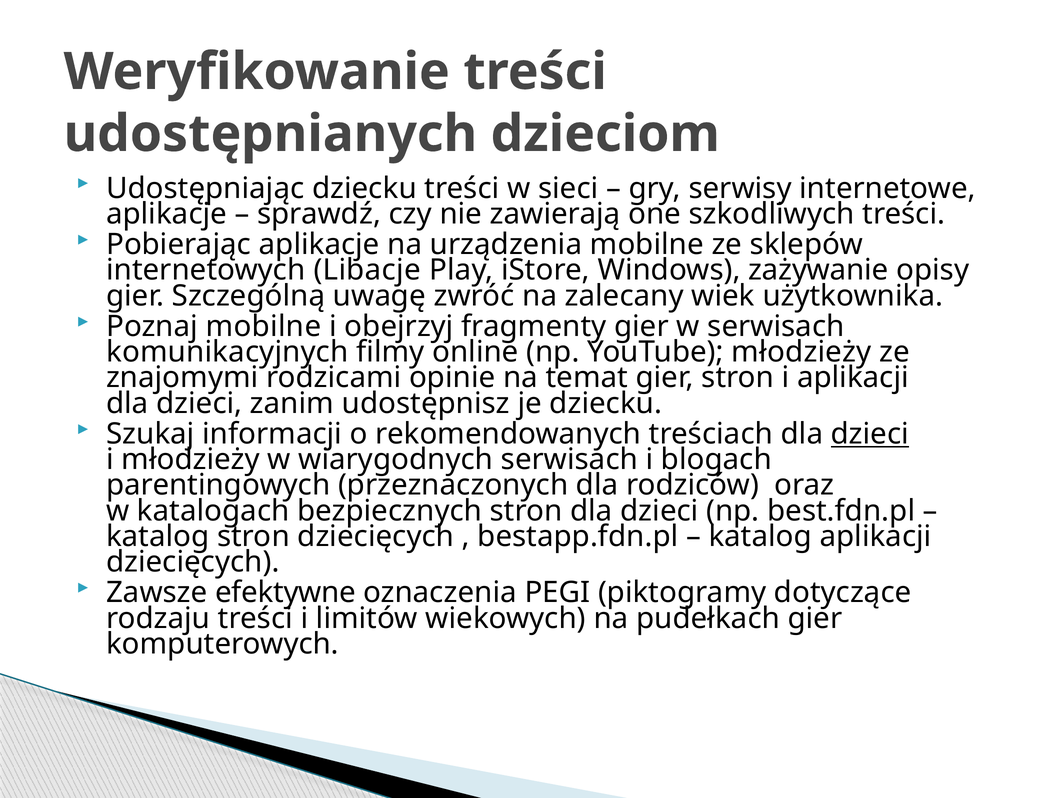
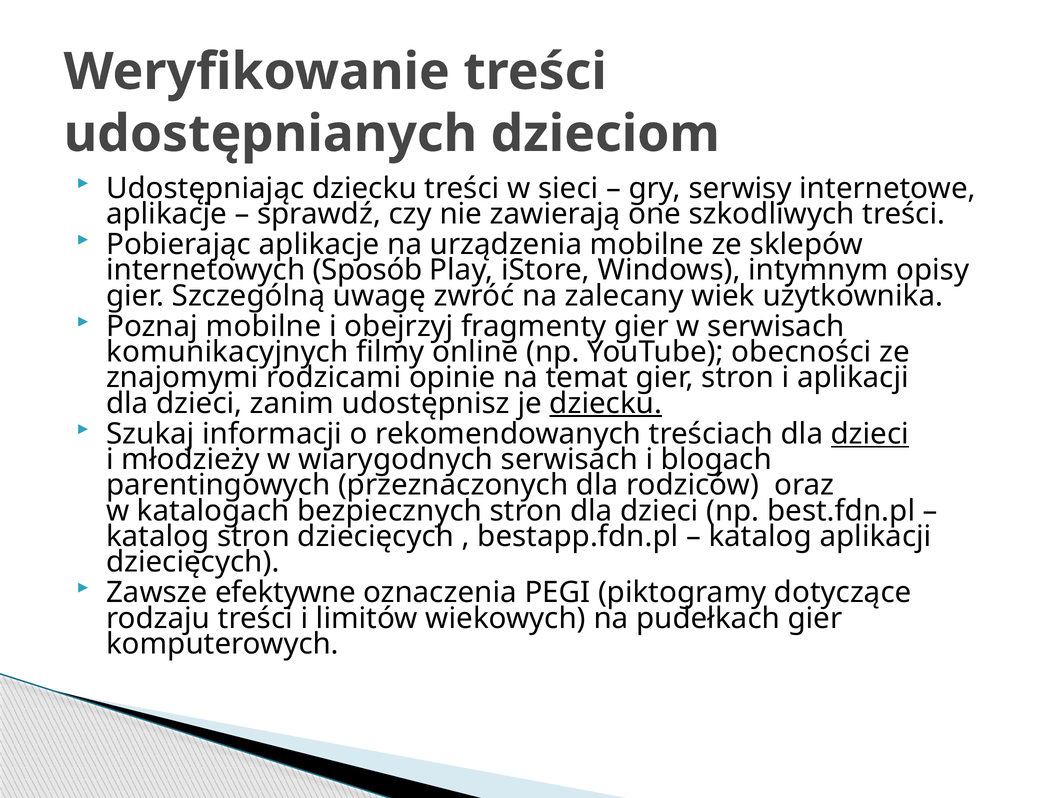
Libacje: Libacje -> Sposób
zażywanie: zażywanie -> intymnym
YouTube młodzieży: młodzieży -> obecności
dziecku at (606, 403) underline: none -> present
